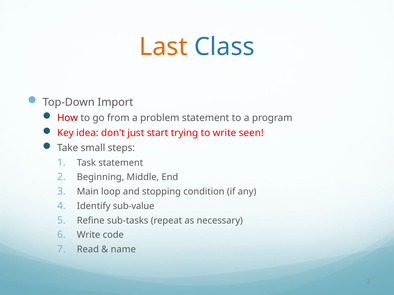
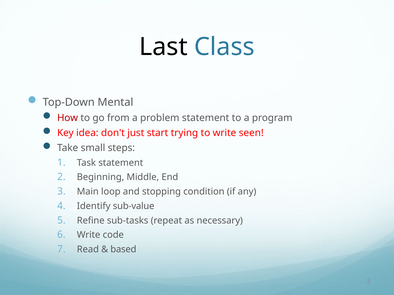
Last colour: orange -> black
Import: Import -> Mental
name: name -> based
